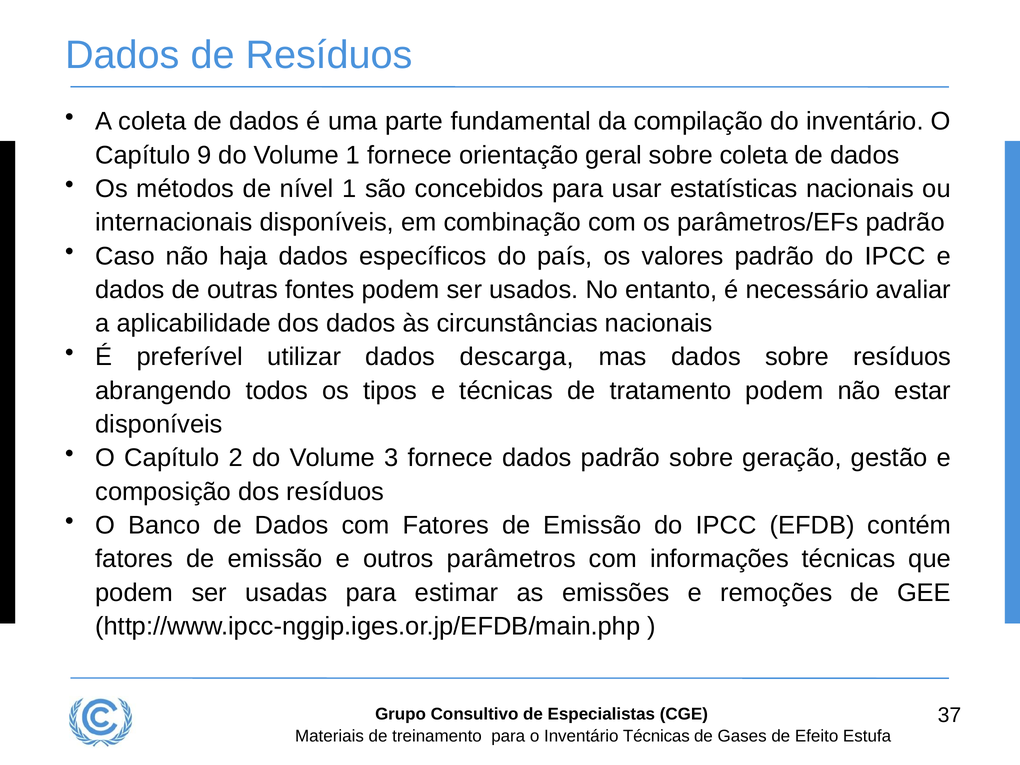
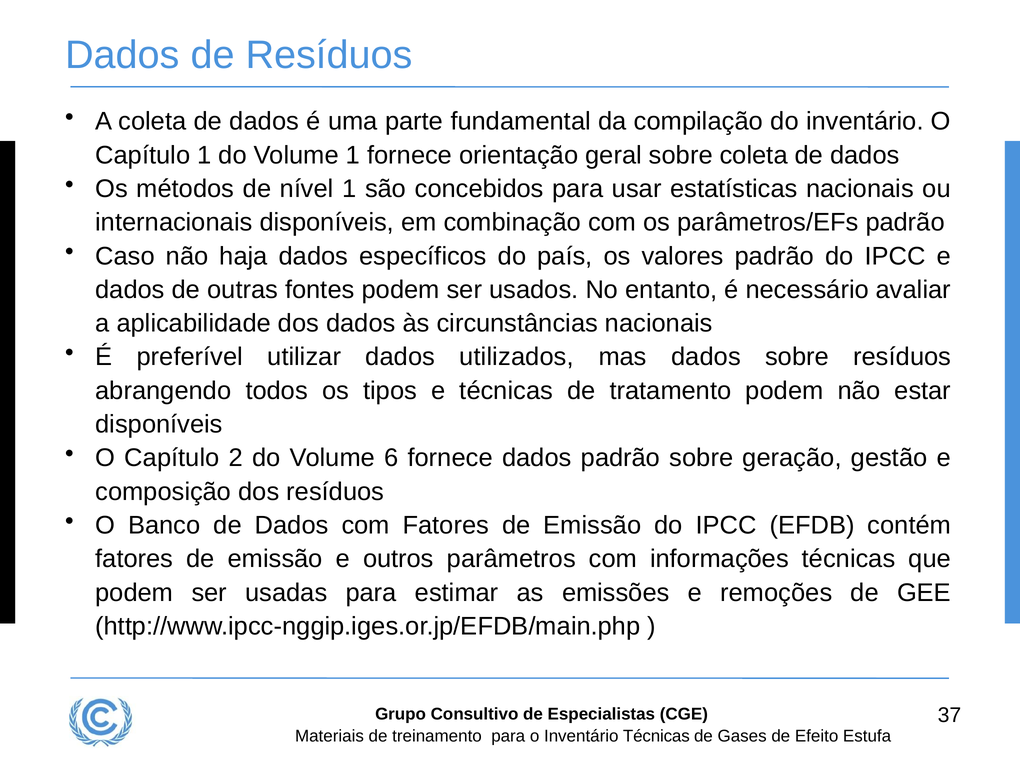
Capítulo 9: 9 -> 1
descarga: descarga -> utilizados
3: 3 -> 6
